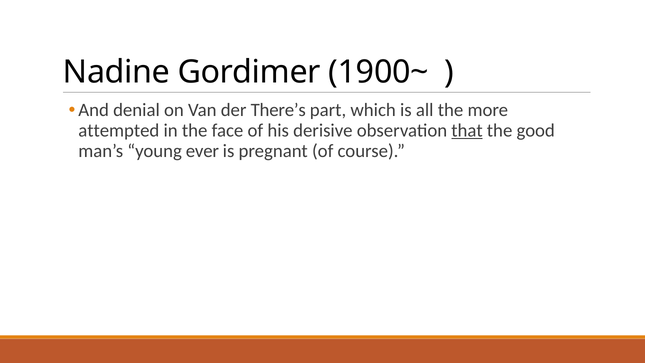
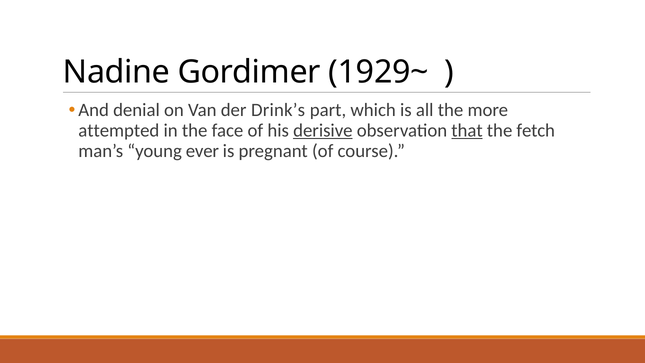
1900~: 1900~ -> 1929~
There’s: There’s -> Drink’s
derisive underline: none -> present
good: good -> fetch
